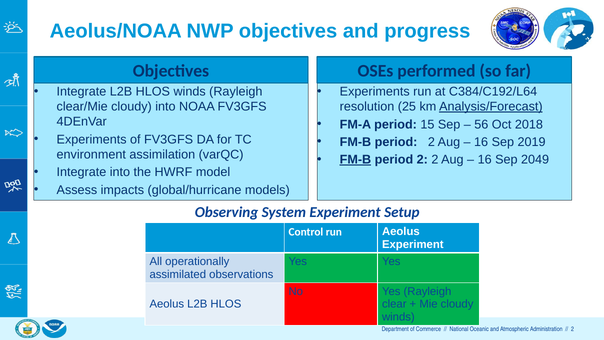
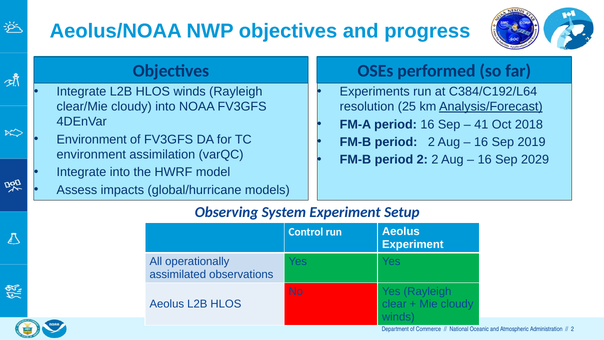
period 15: 15 -> 16
56: 56 -> 41
Experiments at (92, 139): Experiments -> Environment
FM-B at (355, 160) underline: present -> none
2049: 2049 -> 2029
